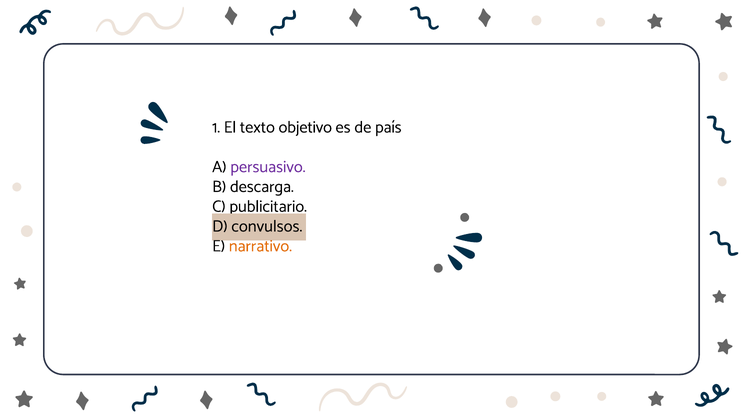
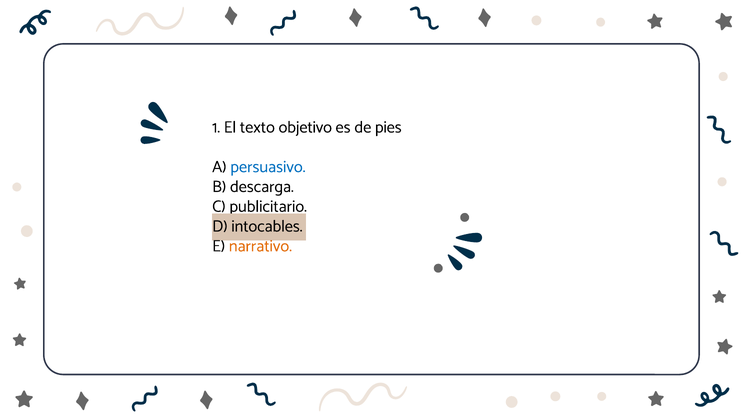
país: país -> pies
persuasivo colour: purple -> blue
convulsos: convulsos -> intocables
